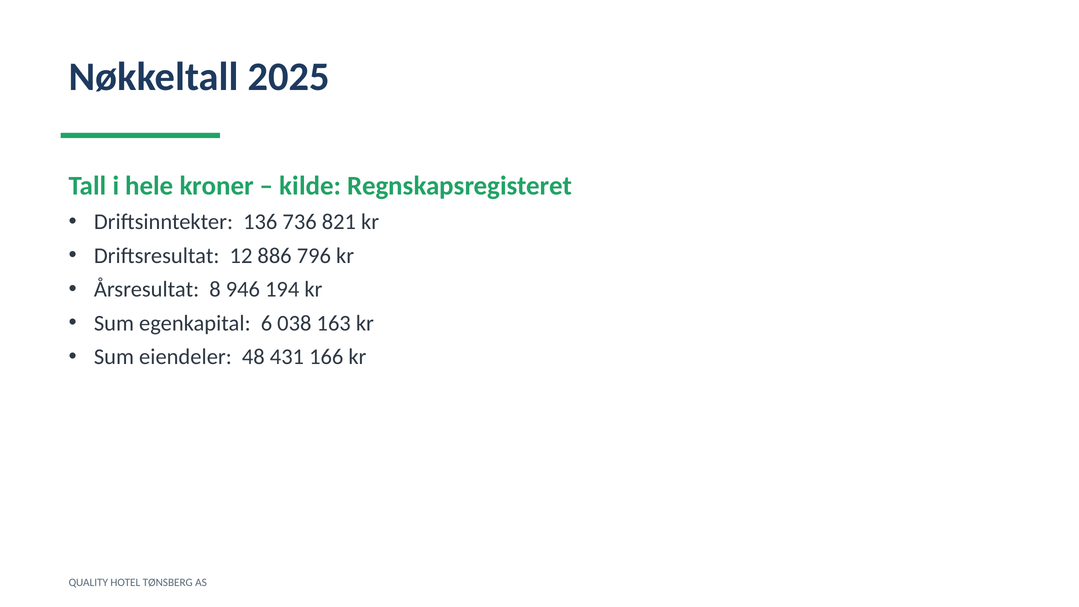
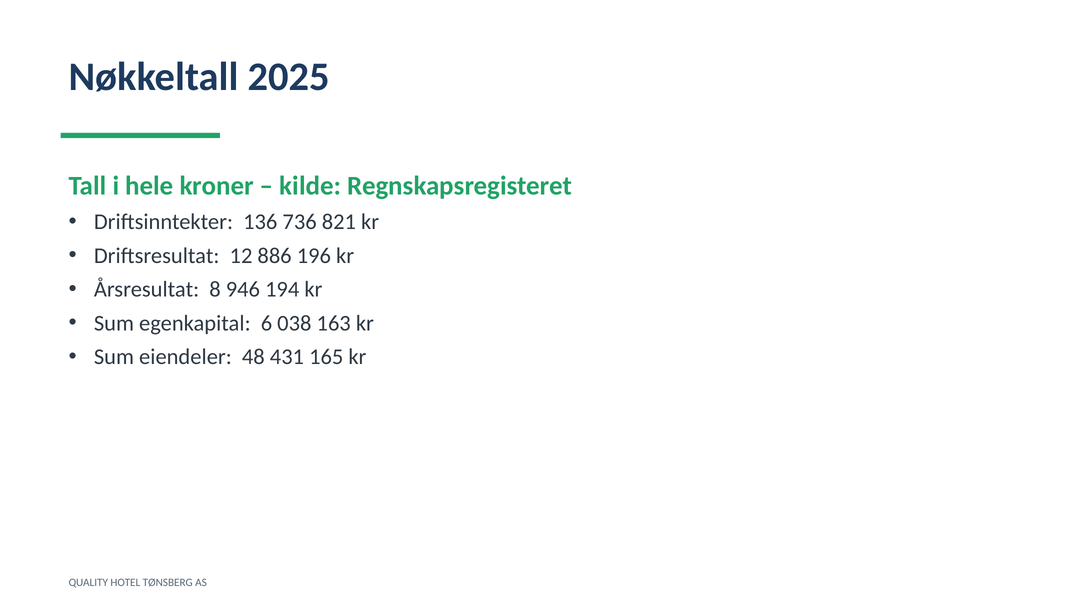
796: 796 -> 196
166: 166 -> 165
